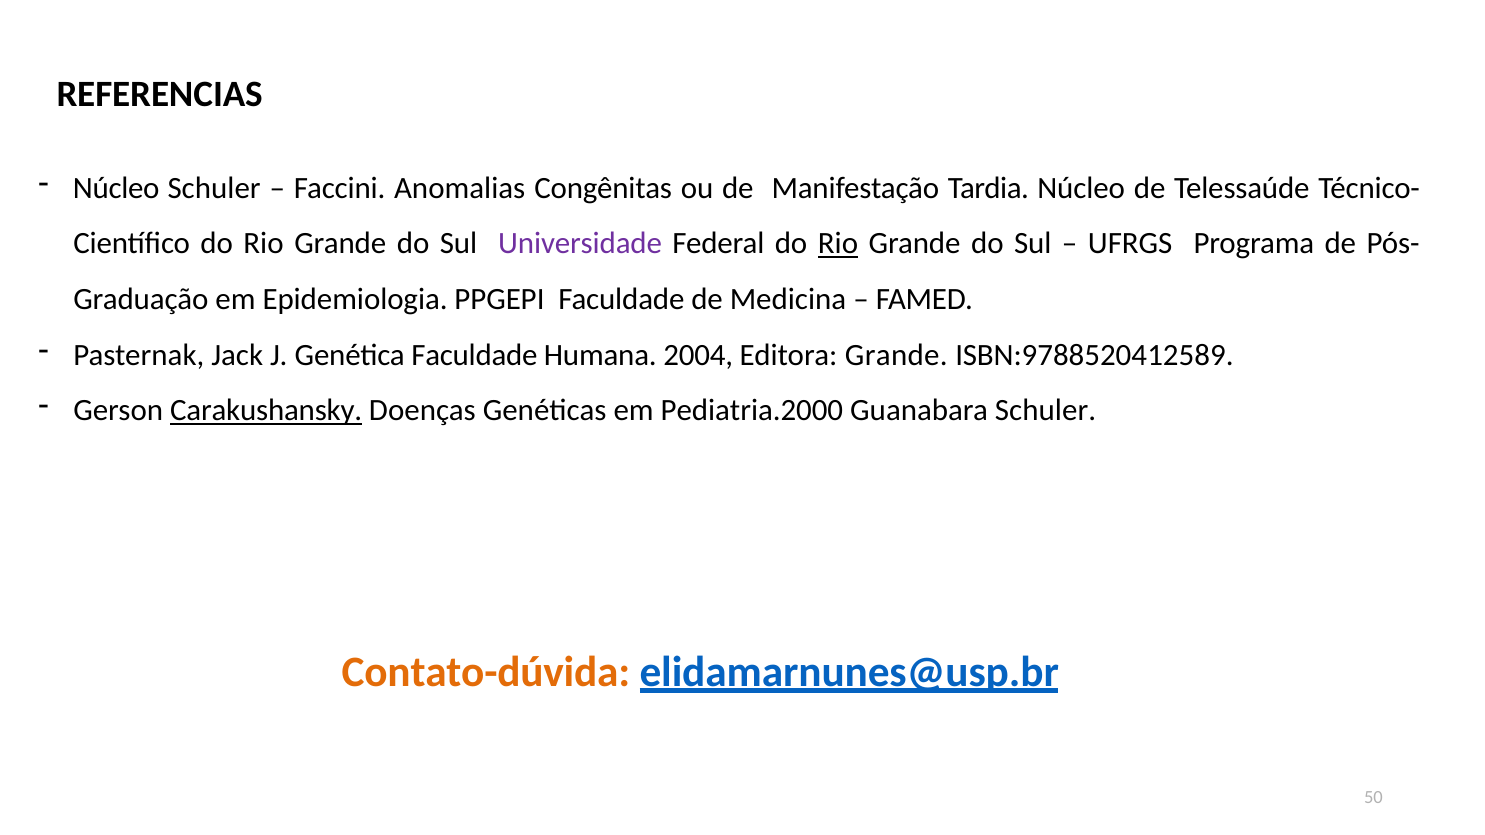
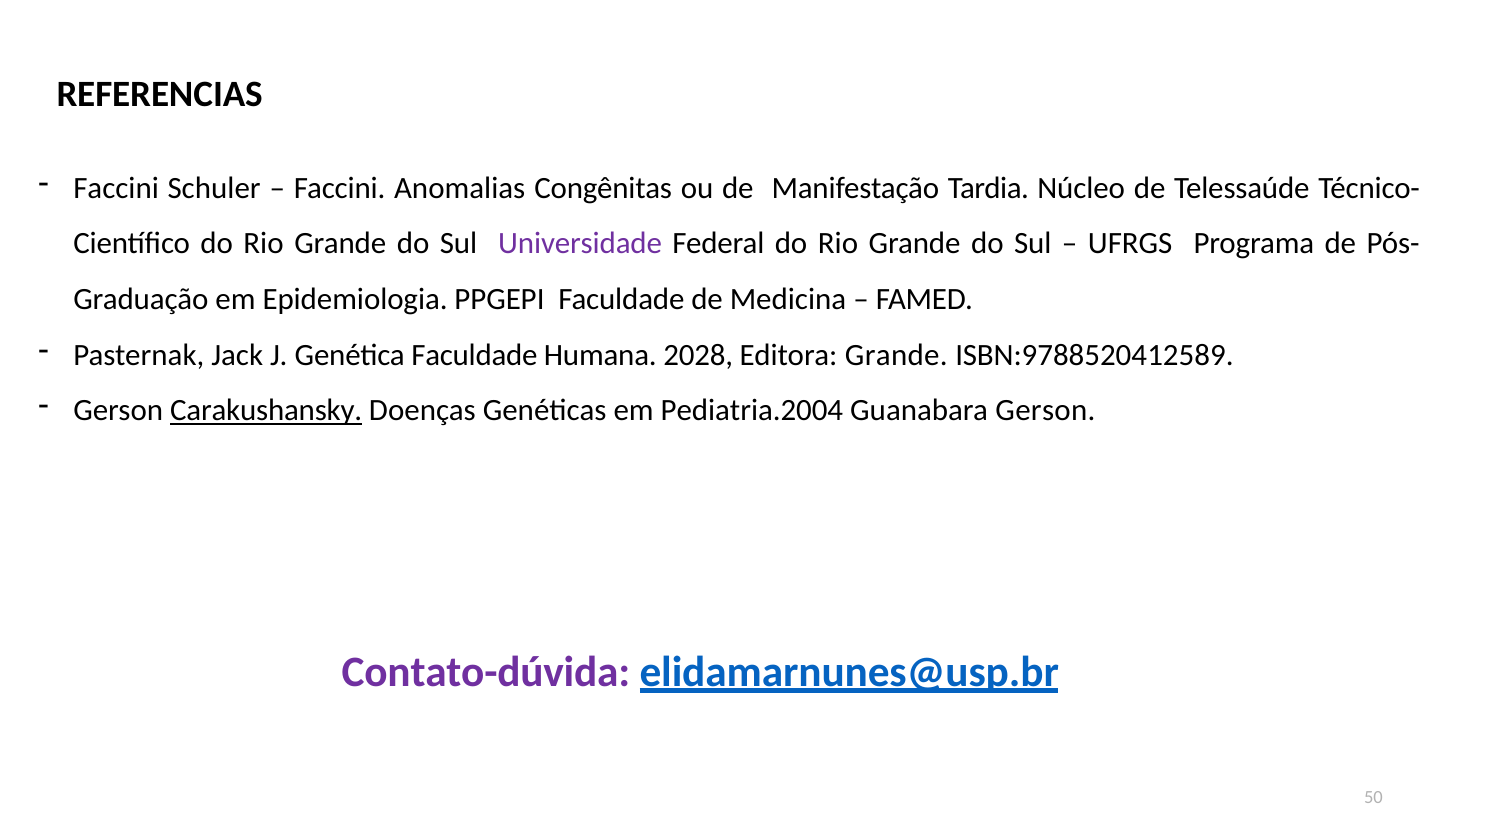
Núcleo at (116, 188): Núcleo -> Faccini
Rio at (838, 244) underline: present -> none
2004: 2004 -> 2028
Pediatria.2000: Pediatria.2000 -> Pediatria.2004
Guanabara Schuler: Schuler -> Gerson
Contato-dúvida colour: orange -> purple
